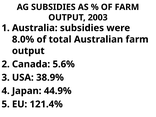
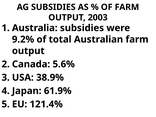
8.0%: 8.0% -> 9.2%
44.9%: 44.9% -> 61.9%
